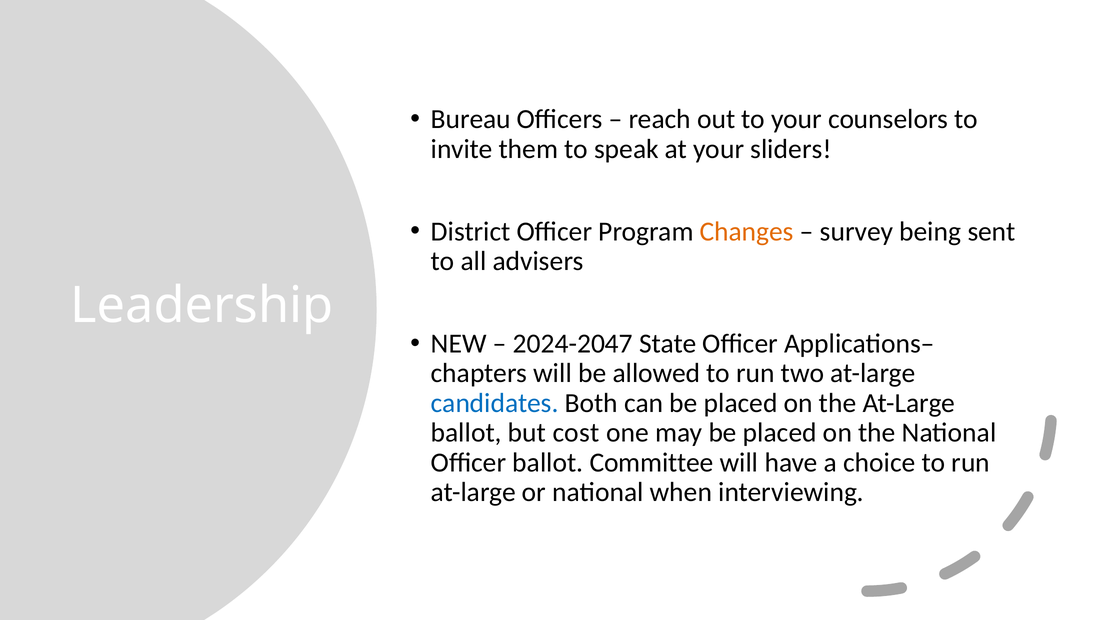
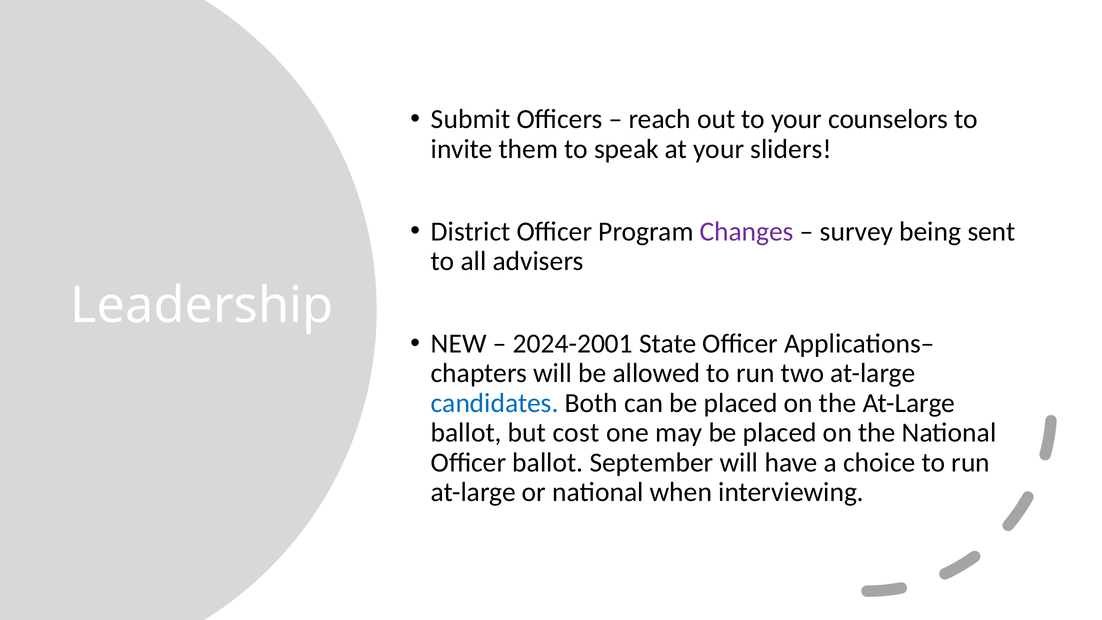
Bureau: Bureau -> Submit
Changes colour: orange -> purple
2024-2047: 2024-2047 -> 2024-2001
Committee: Committee -> September
